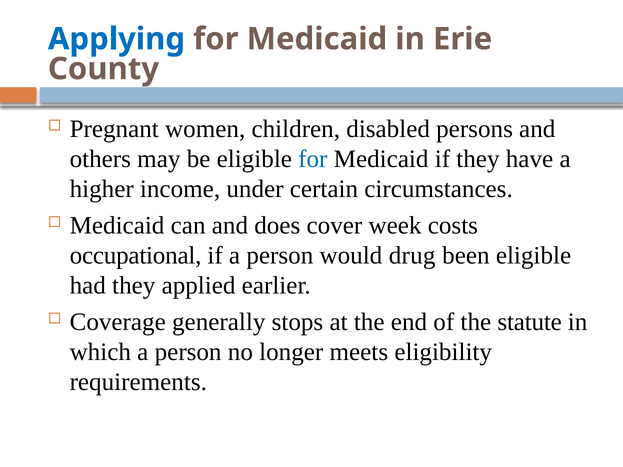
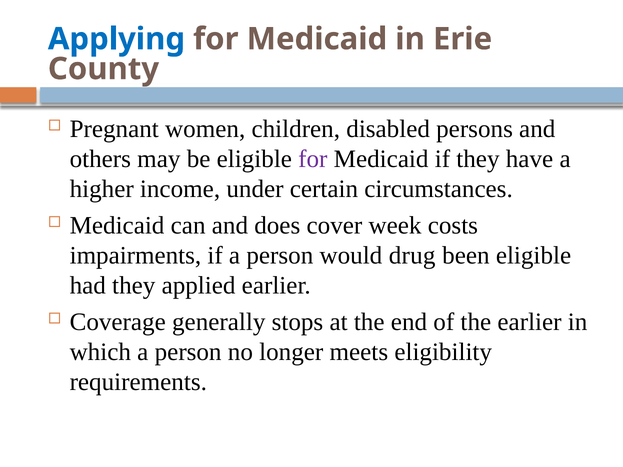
for at (313, 159) colour: blue -> purple
occupational: occupational -> impairments
the statute: statute -> earlier
